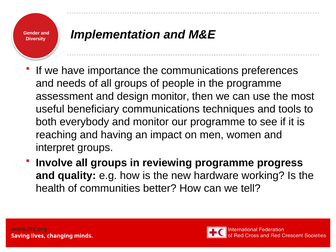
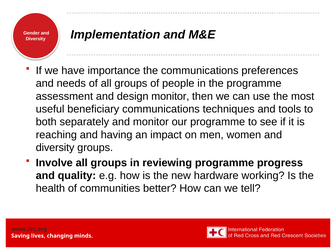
everybody: everybody -> separately
interpret at (55, 148): interpret -> diversity
